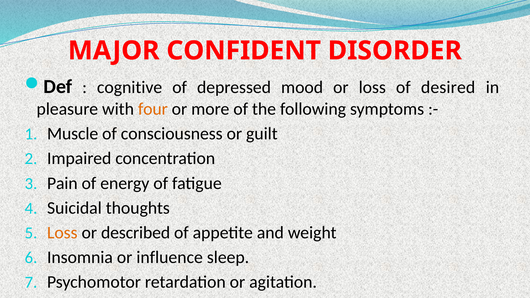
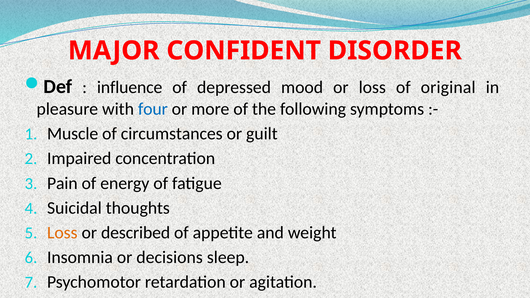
cognitive: cognitive -> influence
desired: desired -> original
four colour: orange -> blue
consciousness: consciousness -> circumstances
influence: influence -> decisions
